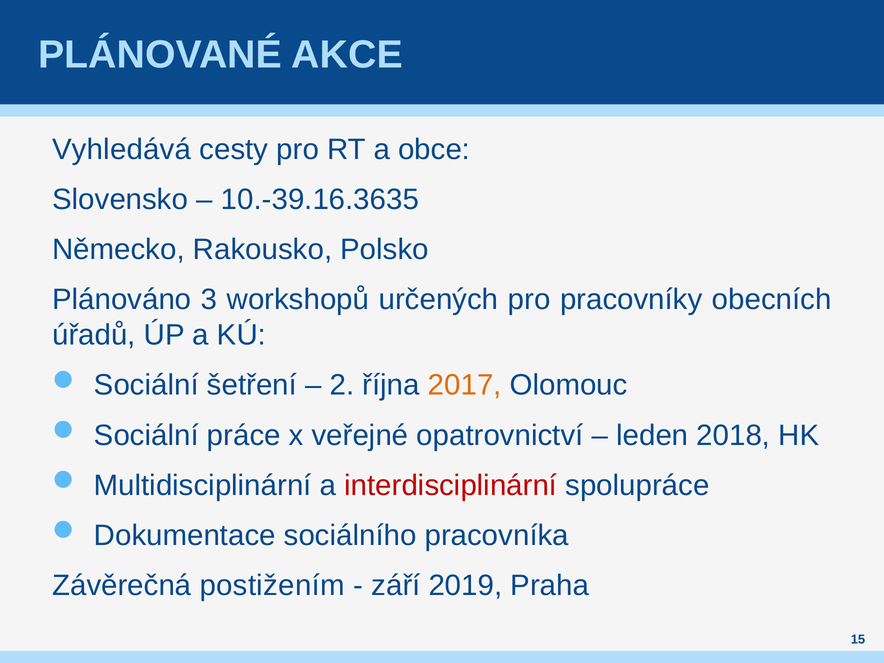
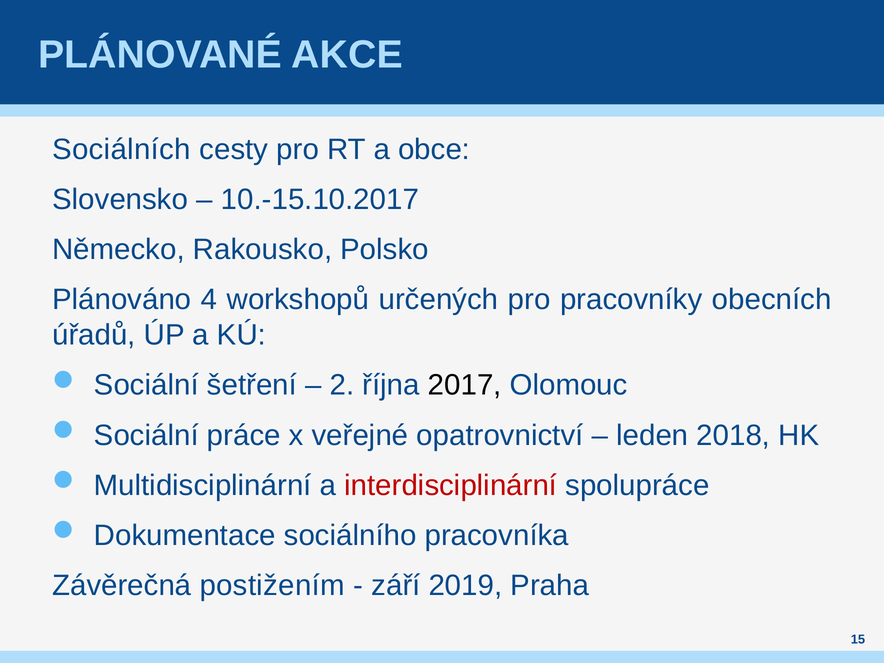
Vyhledává: Vyhledává -> Sociálních
10.-39.16.3635: 10.-39.16.3635 -> 10.-15.10.2017
3: 3 -> 4
2017 colour: orange -> black
